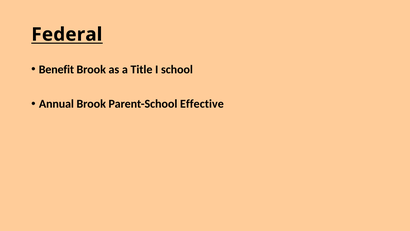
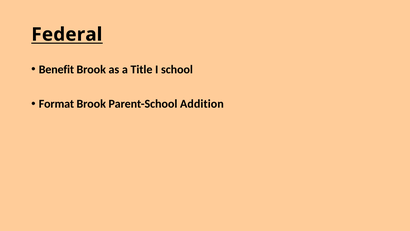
Annual: Annual -> Format
Effective: Effective -> Addition
